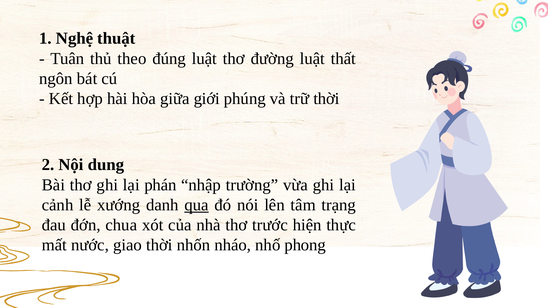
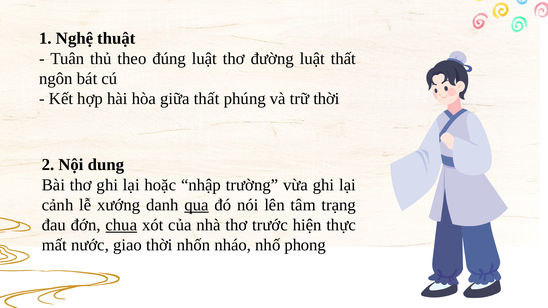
giữa giới: giới -> thất
phán: phán -> hoặc
chua underline: none -> present
